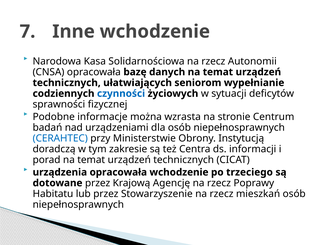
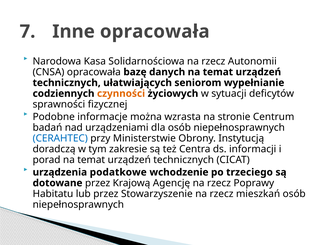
Inne wchodzenie: wchodzenie -> opracowała
czynności colour: blue -> orange
urządzenia opracowała: opracowała -> podatkowe
